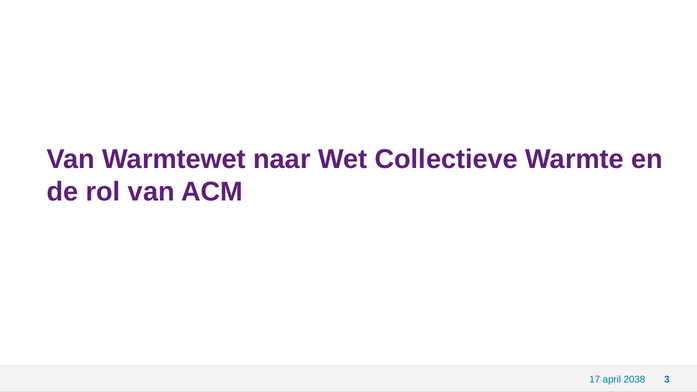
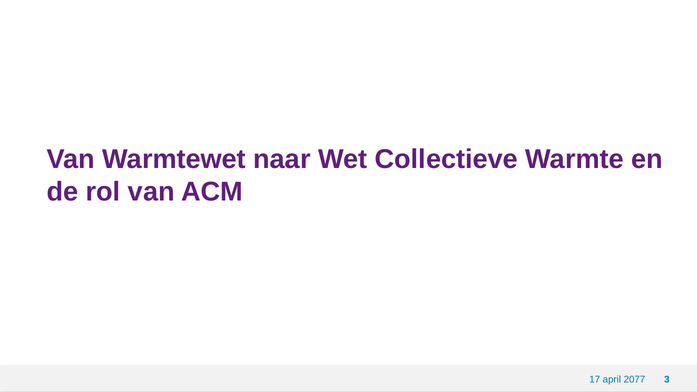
2038: 2038 -> 2077
